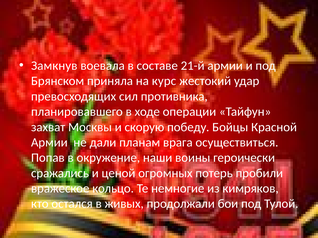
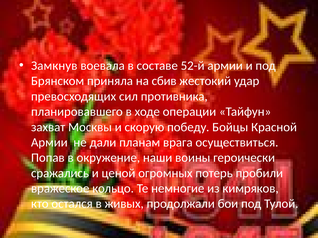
21-й: 21-й -> 52-й
курс: курс -> сбив
